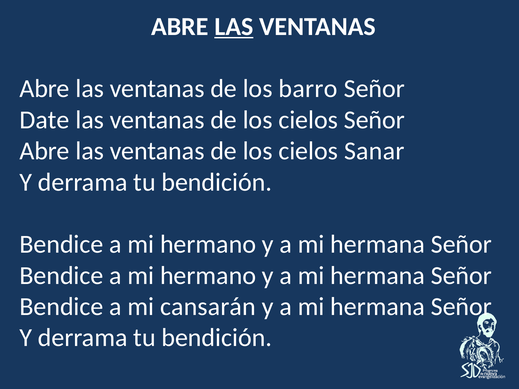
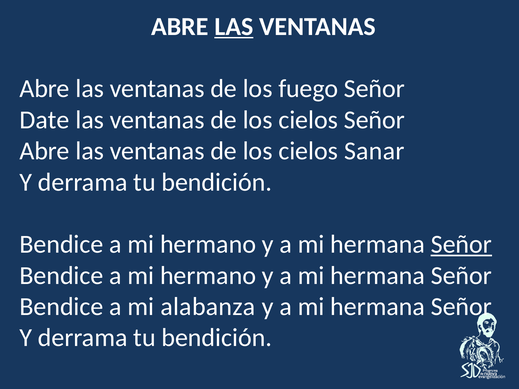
barro: barro -> fuego
Señor at (461, 245) underline: none -> present
cansarán: cansarán -> alabanza
